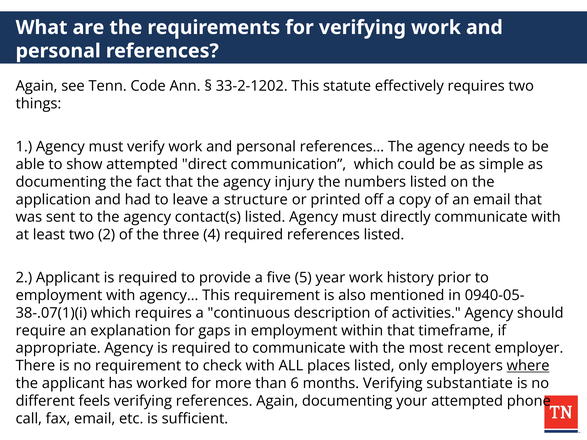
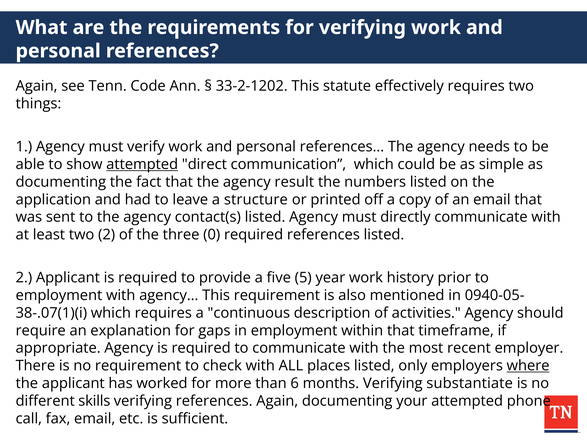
attempted at (142, 164) underline: none -> present
injury: injury -> result
4: 4 -> 0
feels: feels -> skills
